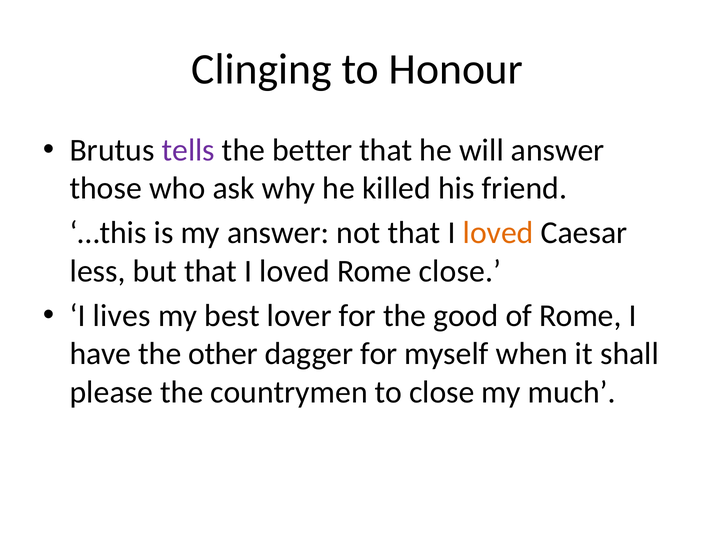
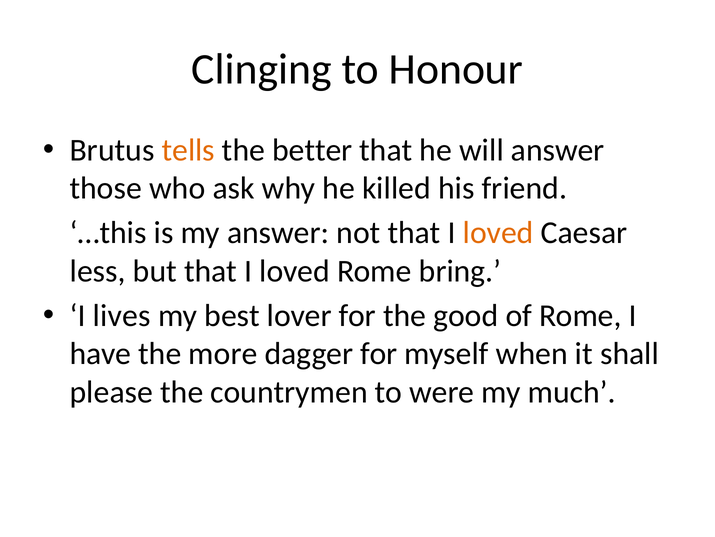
tells colour: purple -> orange
Rome close: close -> bring
other: other -> more
to close: close -> were
